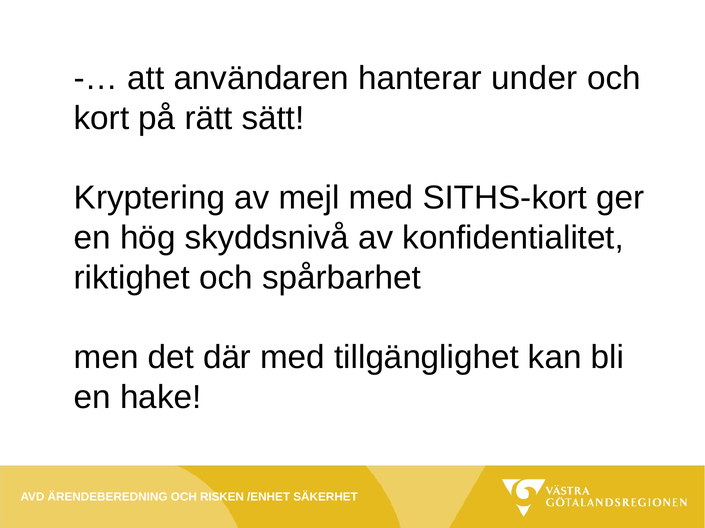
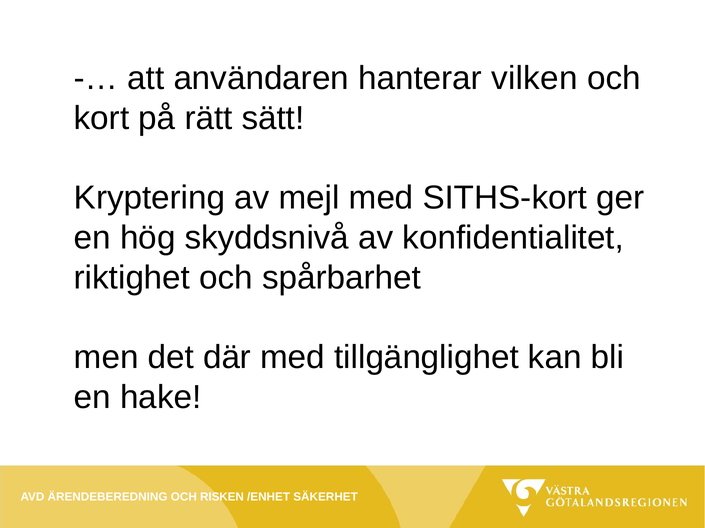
under: under -> vilken
